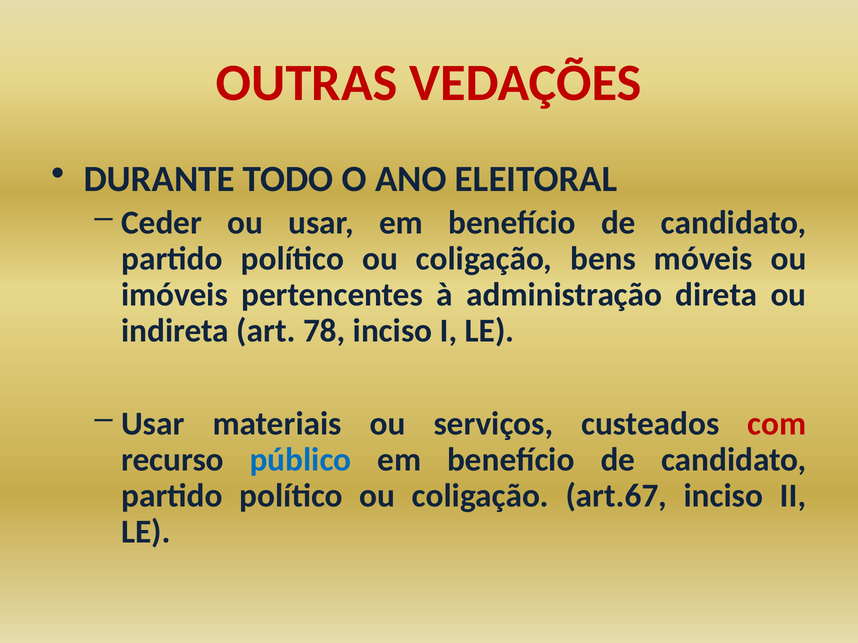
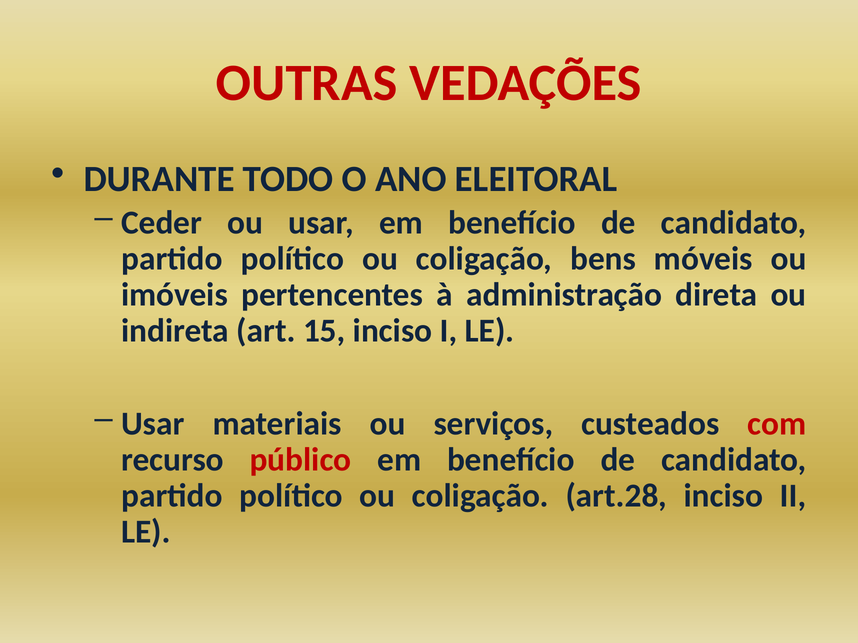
78: 78 -> 15
público colour: blue -> red
art.67: art.67 -> art.28
